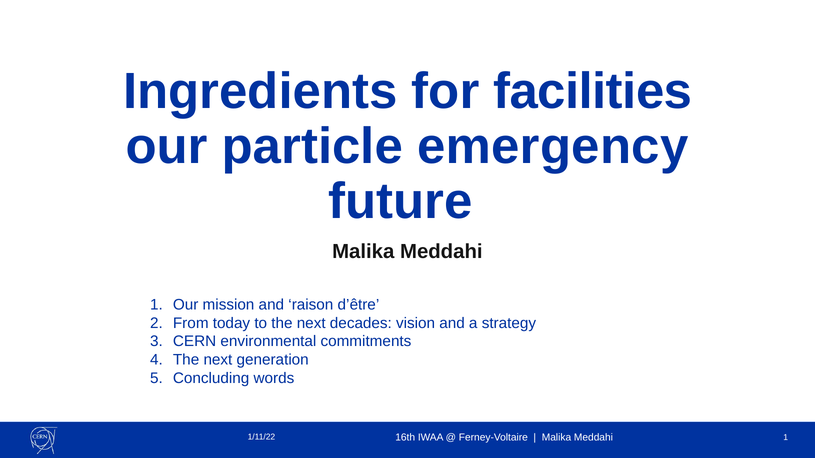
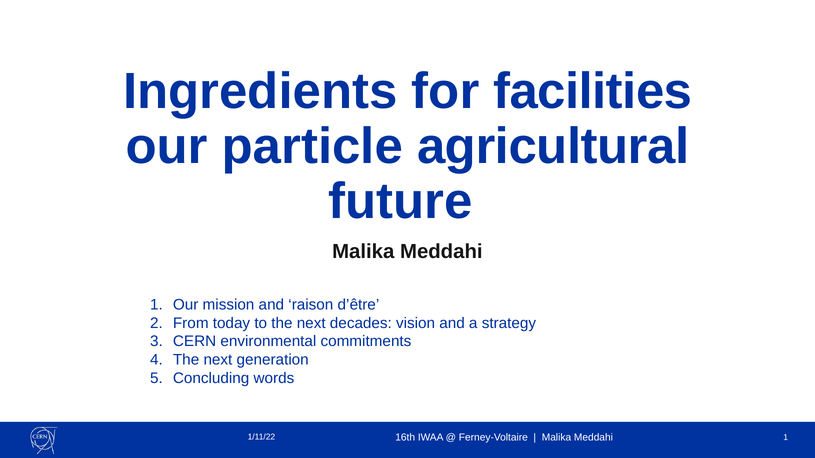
emergency: emergency -> agricultural
